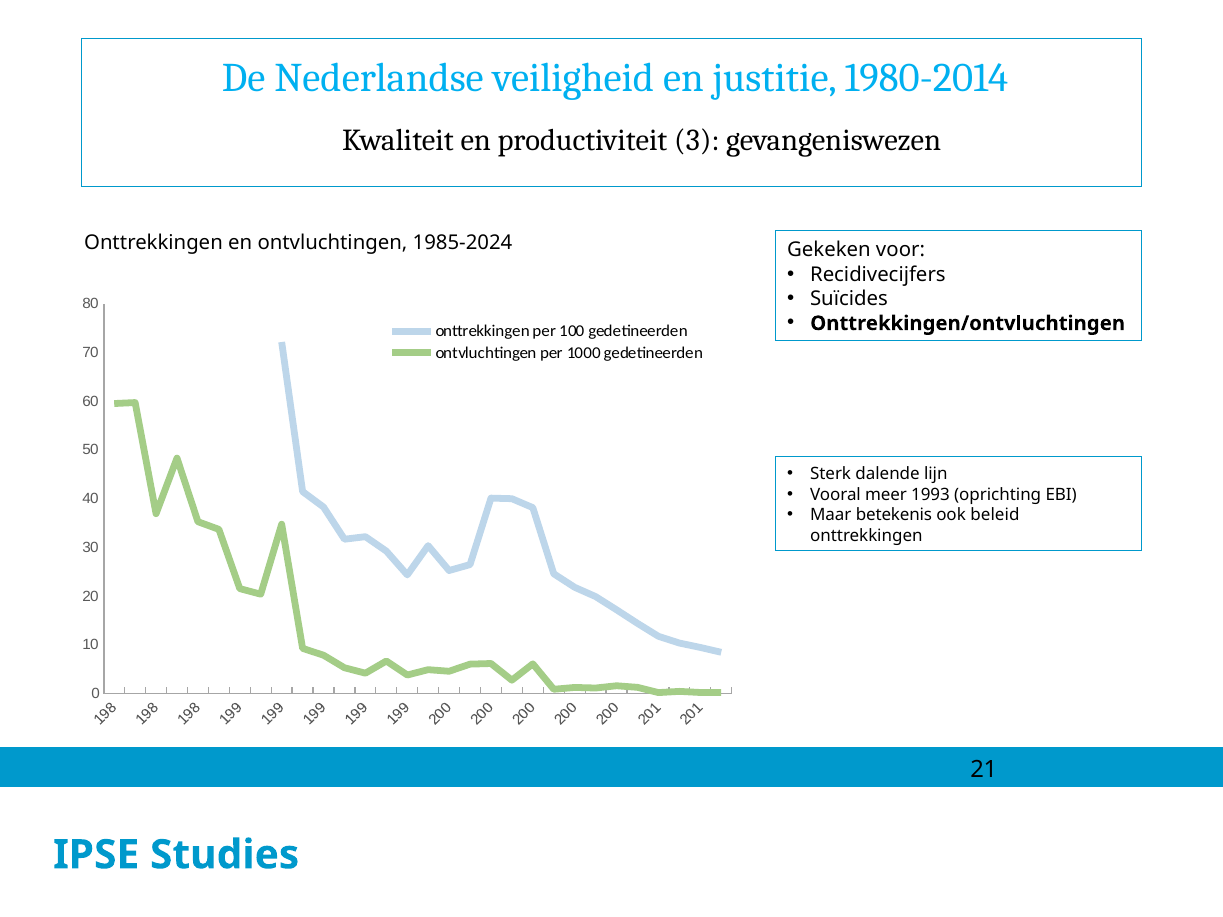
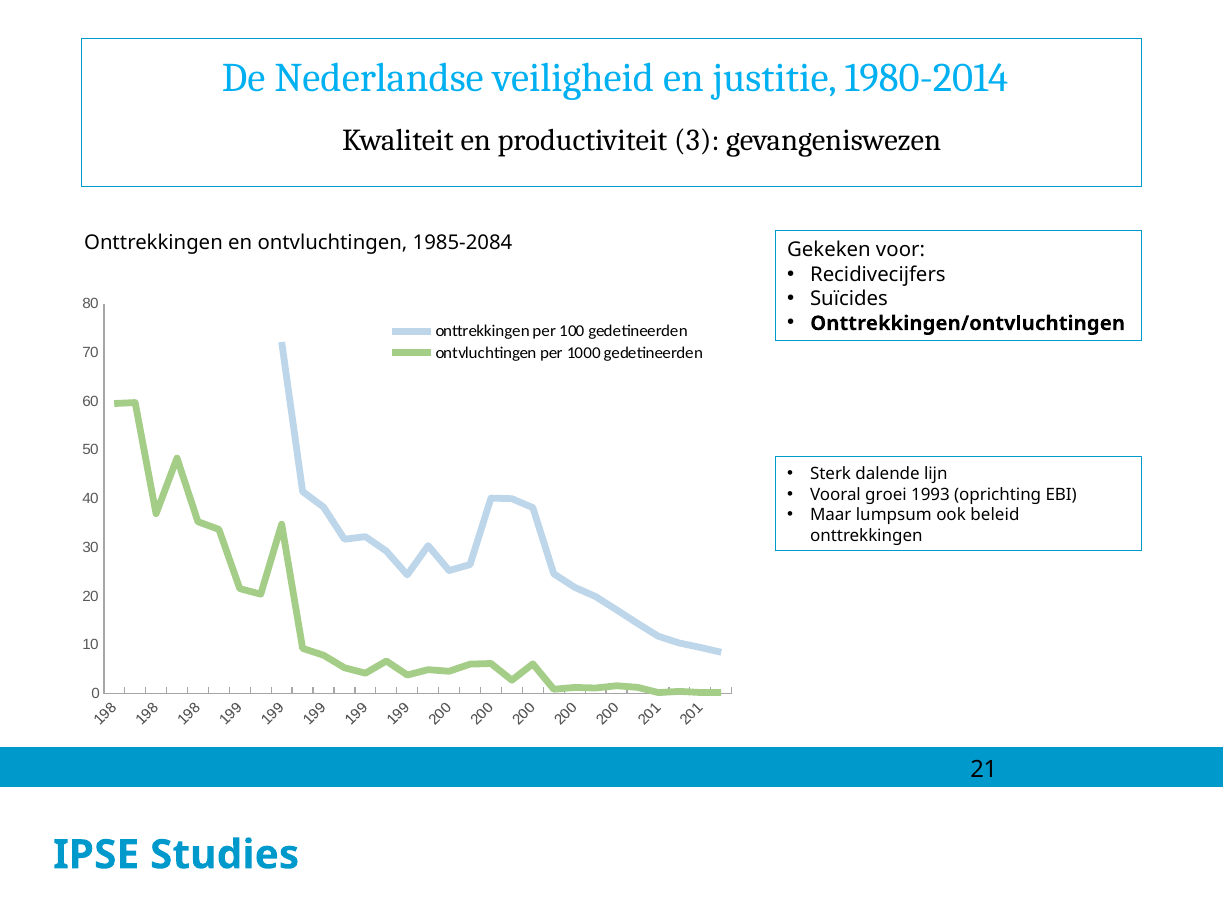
1985-2024: 1985-2024 -> 1985-2084
meer: meer -> groei
betekenis: betekenis -> lumpsum
